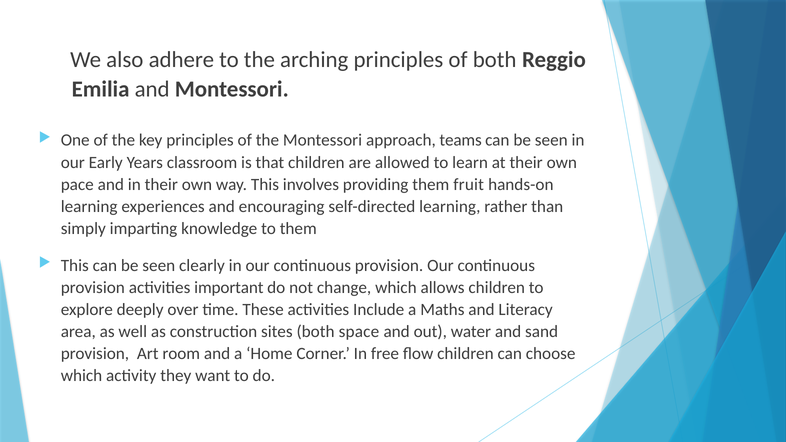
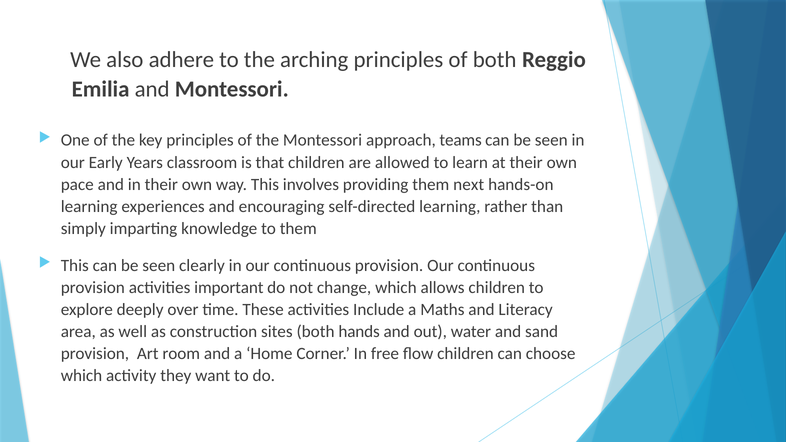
fruit: fruit -> next
space: space -> hands
